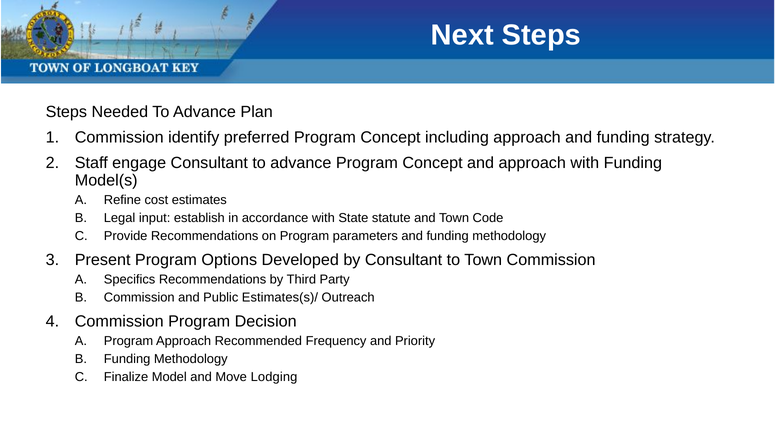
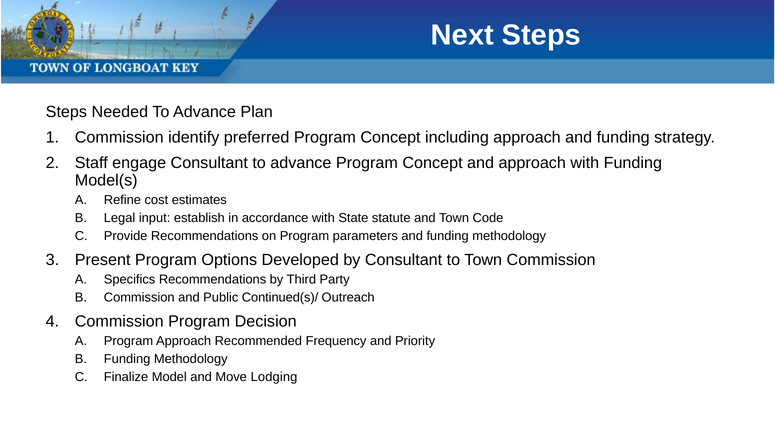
Estimates(s)/: Estimates(s)/ -> Continued(s)/
